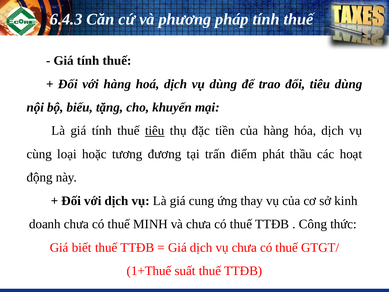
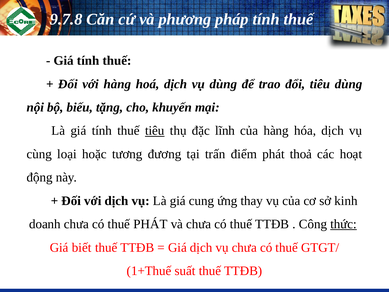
6.4.3: 6.4.3 -> 9.7.8
tiền: tiền -> lĩnh
thầu: thầu -> thoả
thuế MINH: MINH -> PHÁT
thức underline: none -> present
